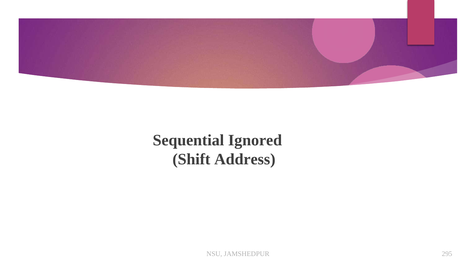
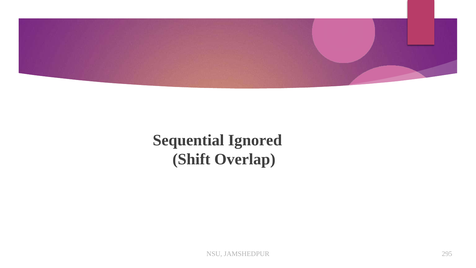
Address: Address -> Overlap
